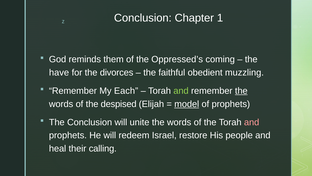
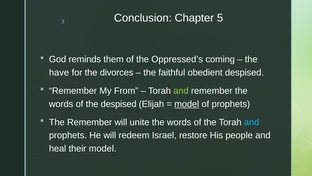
1: 1 -> 5
obedient muzzling: muzzling -> despised
Each: Each -> From
the at (241, 91) underline: present -> none
The Conclusion: Conclusion -> Remember
and at (252, 122) colour: pink -> light blue
their calling: calling -> model
